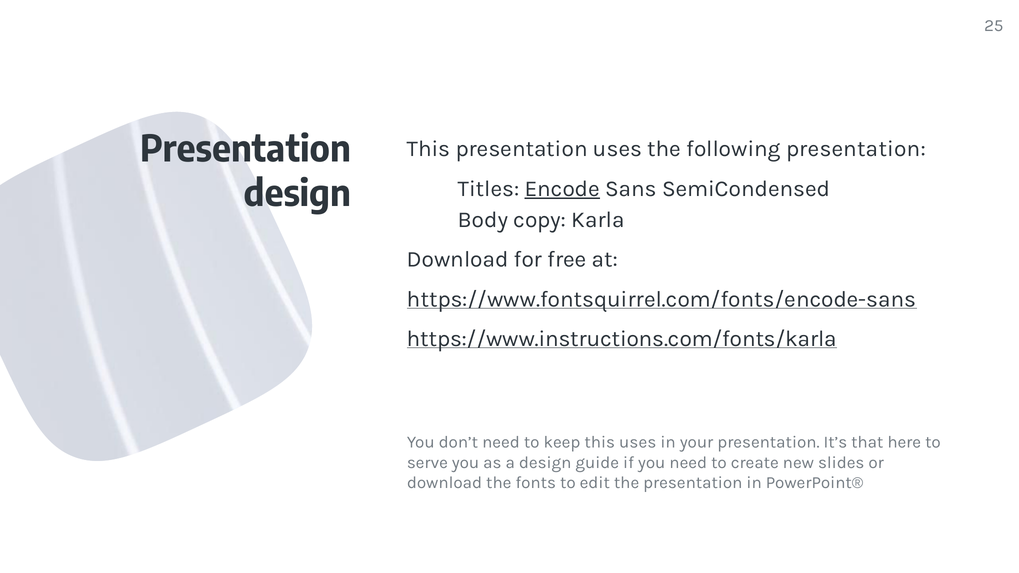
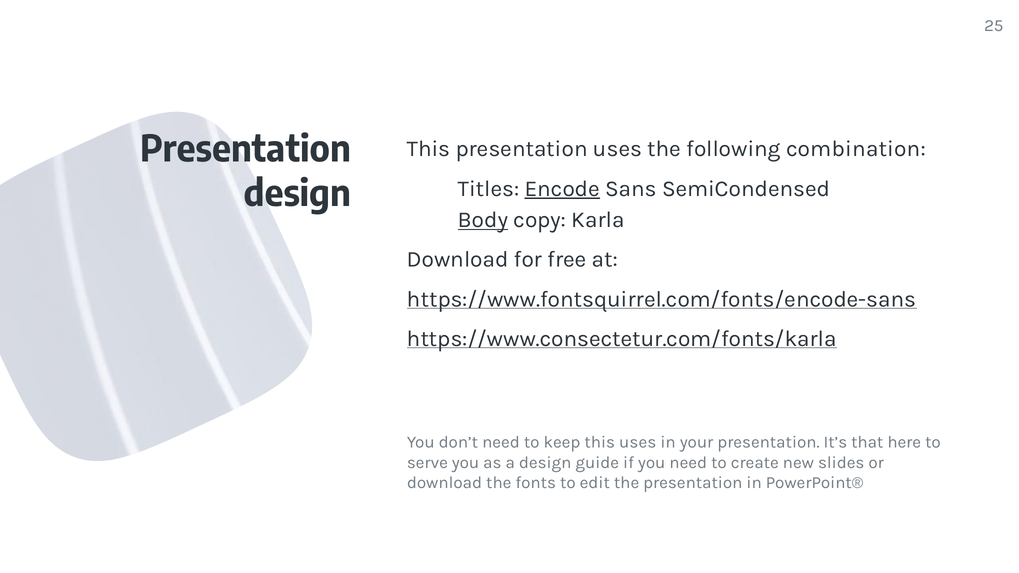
following presentation: presentation -> combination
Body underline: none -> present
https://www.instructions.com/fonts/karla: https://www.instructions.com/fonts/karla -> https://www.consectetur.com/fonts/karla
